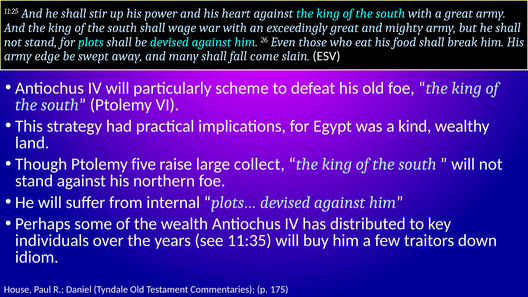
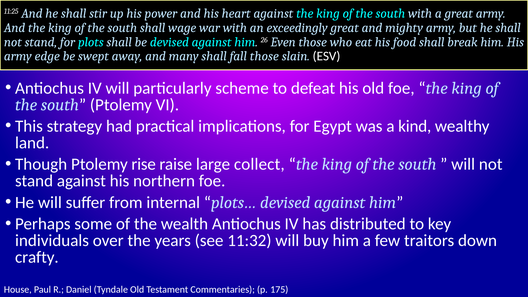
fall come: come -> those
five: five -> rise
11:35: 11:35 -> 11:32
idiom: idiom -> crafty
